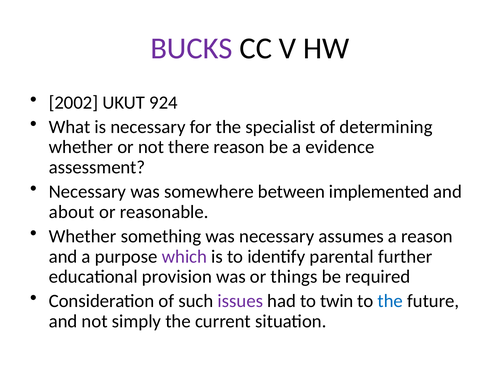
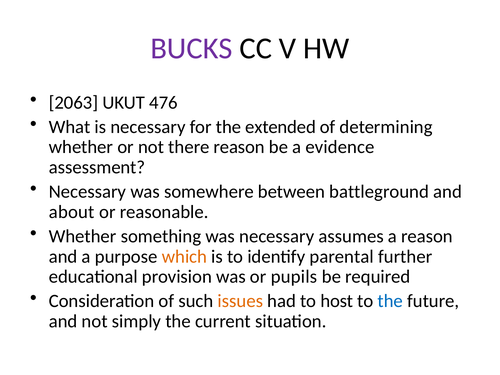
2002: 2002 -> 2063
924: 924 -> 476
specialist: specialist -> extended
implemented: implemented -> battleground
which colour: purple -> orange
things: things -> pupils
issues colour: purple -> orange
twin: twin -> host
